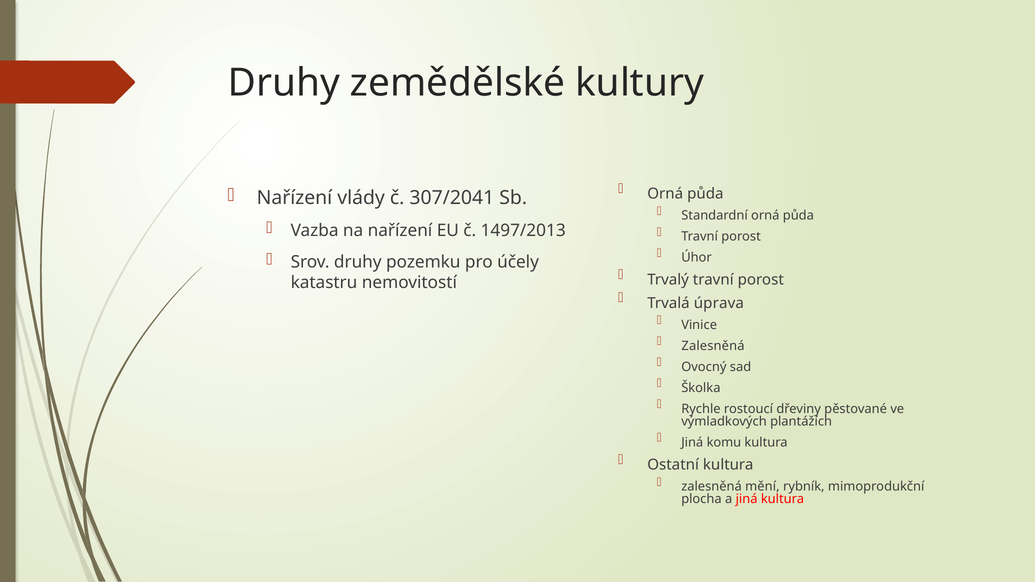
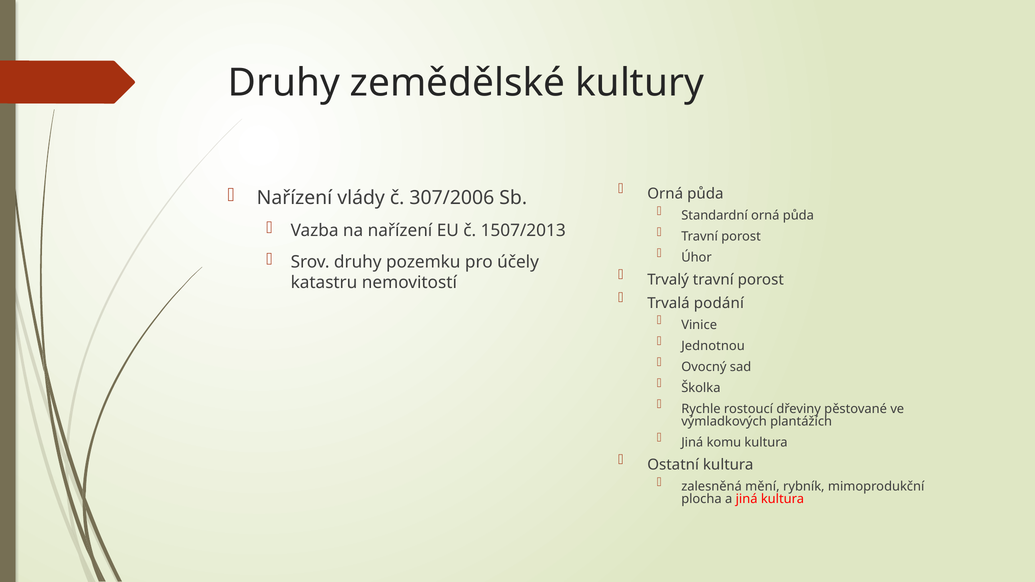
307/2041: 307/2041 -> 307/2006
1497/2013: 1497/2013 -> 1507/2013
úprava: úprava -> podání
Zalesněná at (713, 346): Zalesněná -> Jednotnou
